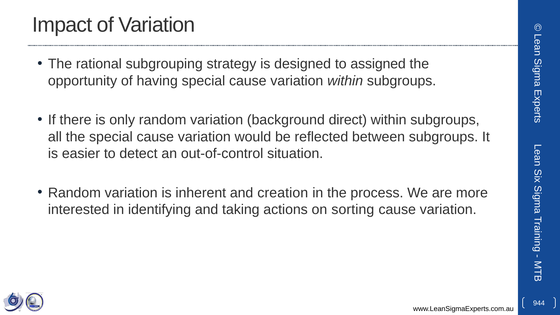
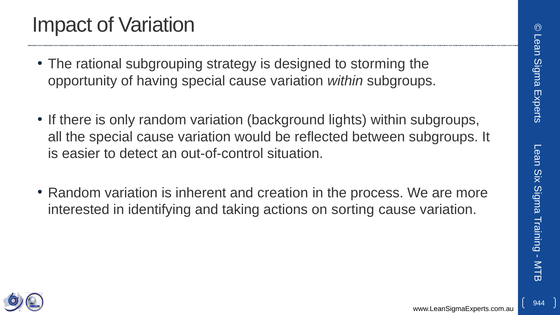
assigned: assigned -> storming
direct: direct -> lights
